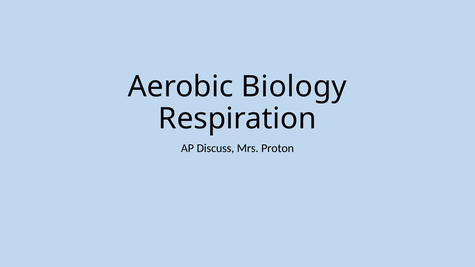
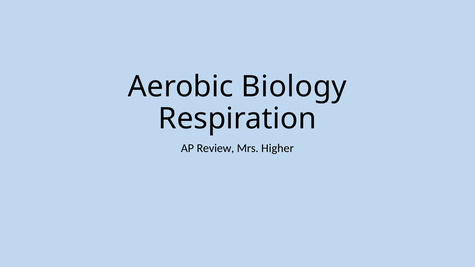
Discuss: Discuss -> Review
Proton: Proton -> Higher
